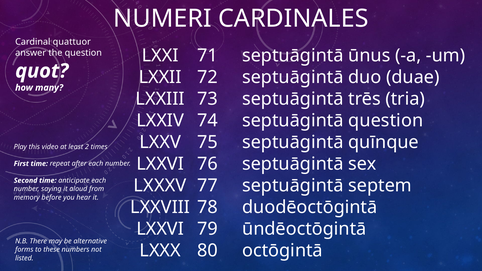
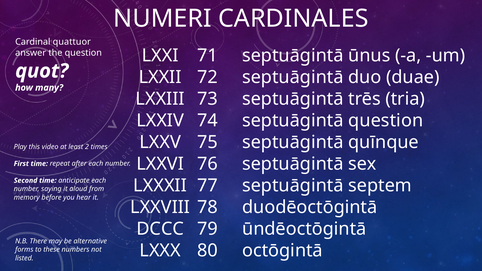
LXXXV: LXXXV -> LXXXII
LXXVI at (160, 229): LXXVI -> DCCC
